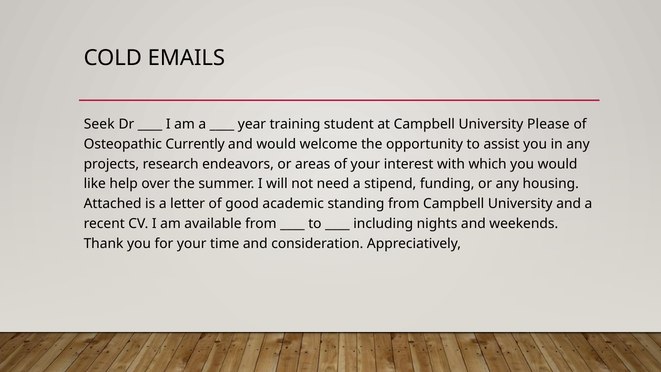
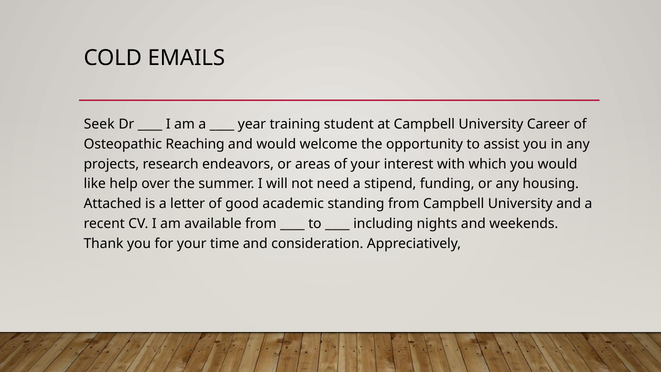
Please: Please -> Career
Currently: Currently -> Reaching
